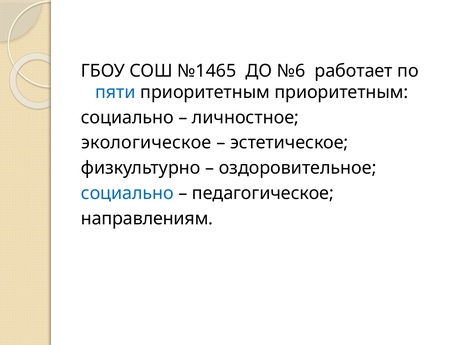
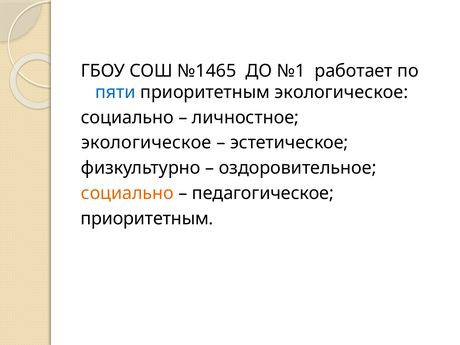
№6: №6 -> №1
приоритетным приоритетным: приоритетным -> экологическое
социально at (127, 193) colour: blue -> orange
направлениям at (147, 219): направлениям -> приоритетным
